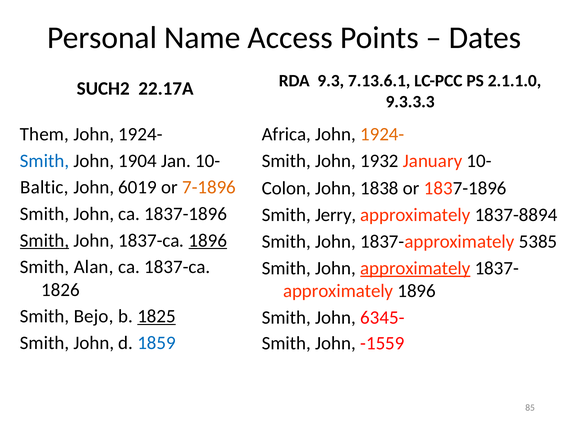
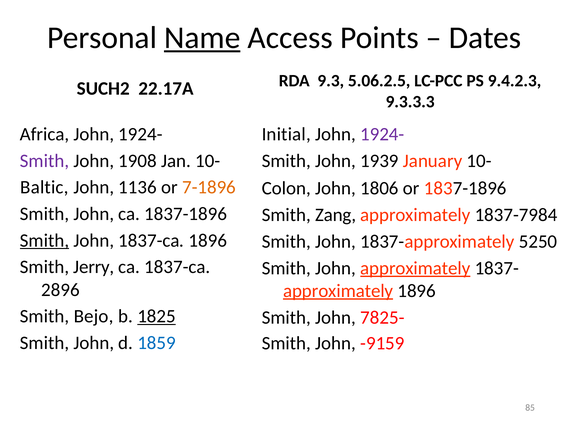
Name underline: none -> present
7.13.6.1: 7.13.6.1 -> 5.06.2.5
2.1.1.0: 2.1.1.0 -> 9.4.2.3
Them: Them -> Africa
Africa: Africa -> Initial
1924- at (382, 134) colour: orange -> purple
Smith at (45, 161) colour: blue -> purple
1904: 1904 -> 1908
1932: 1932 -> 1939
6019: 6019 -> 1136
1838: 1838 -> 1806
Jerry: Jerry -> Zang
1837-8894: 1837-8894 -> 1837-7984
1896 at (208, 240) underline: present -> none
5385: 5385 -> 5250
Alan: Alan -> Jerry
1826: 1826 -> 2896
approximately at (338, 291) underline: none -> present
6345-: 6345- -> 7825-
-1559: -1559 -> -9159
